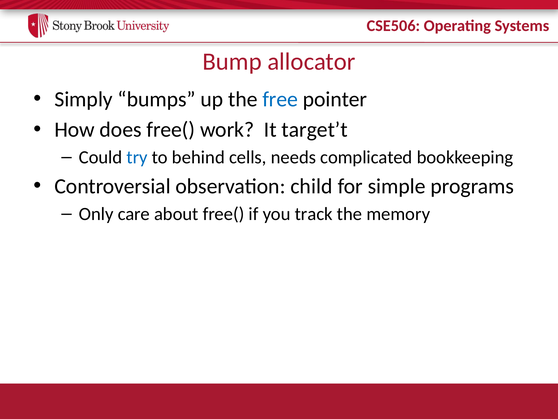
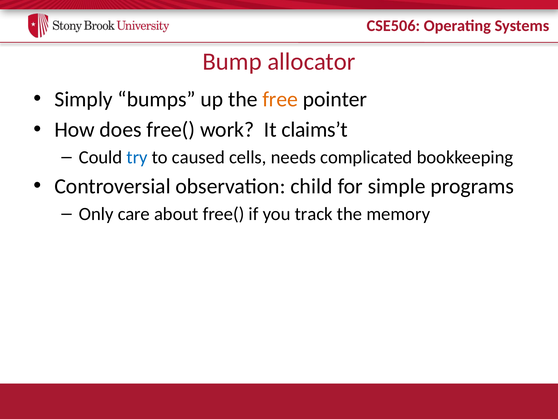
free colour: blue -> orange
target’t: target’t -> claims’t
behind: behind -> caused
